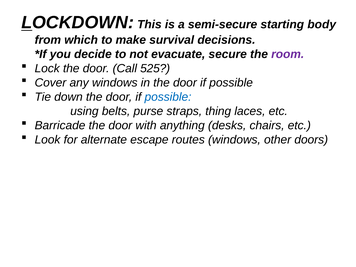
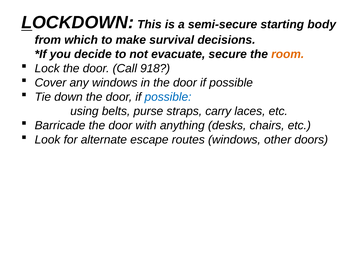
room colour: purple -> orange
525: 525 -> 918
thing: thing -> carry
